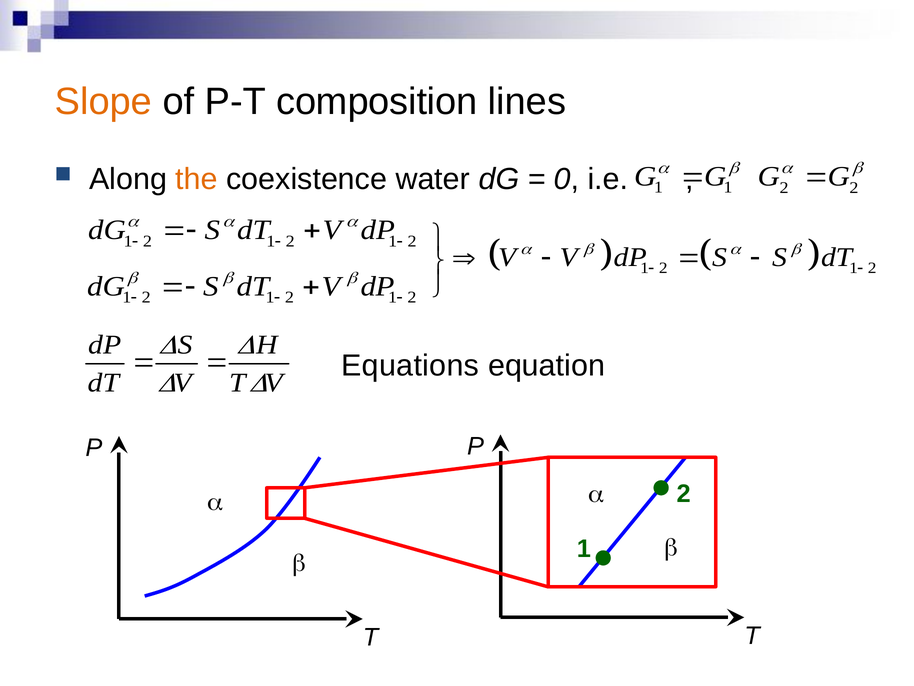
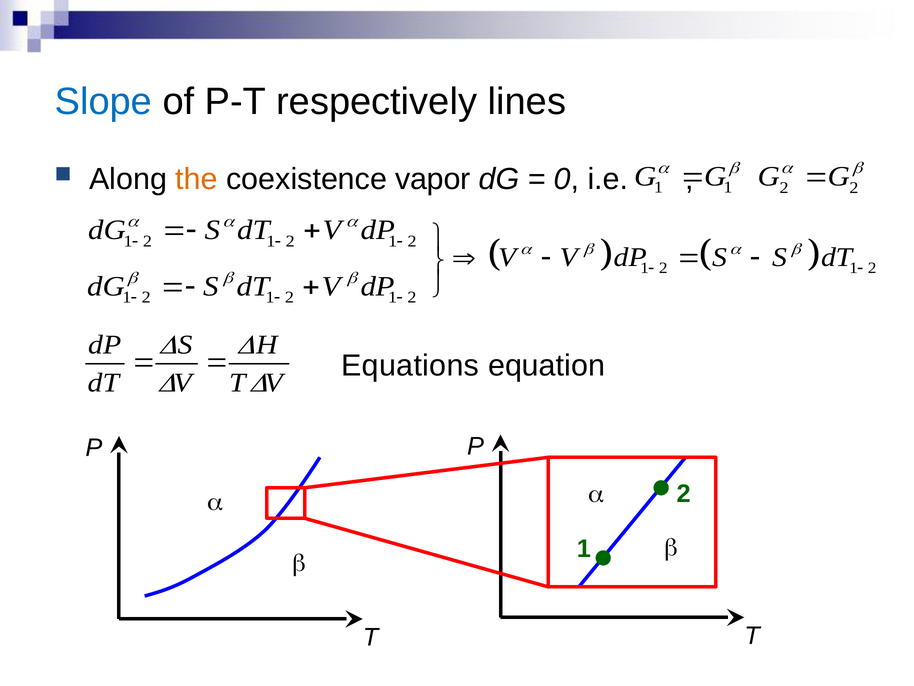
Slope colour: orange -> blue
composition: composition -> respectively
water: water -> vapor
